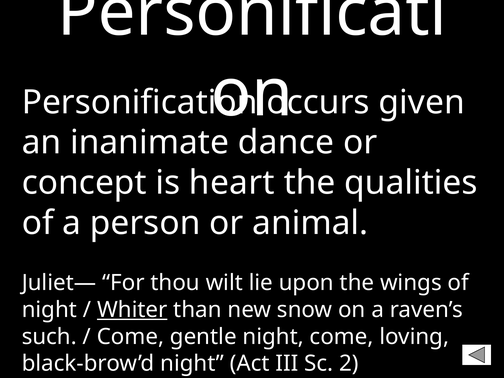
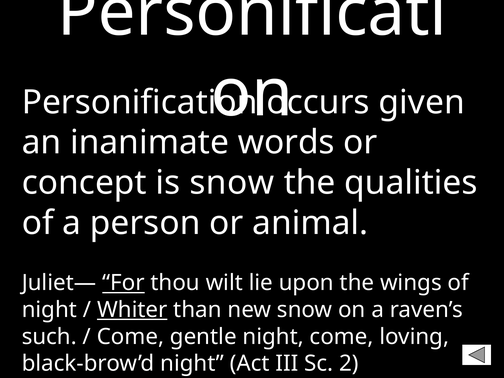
dance: dance -> words
is heart: heart -> snow
For underline: none -> present
